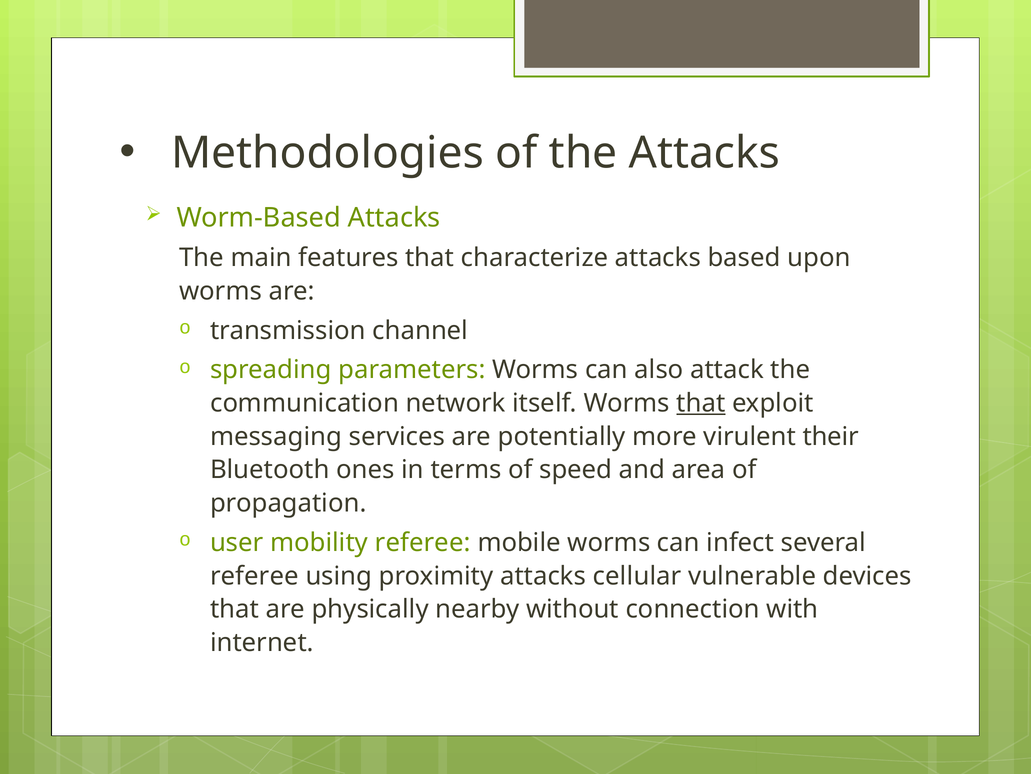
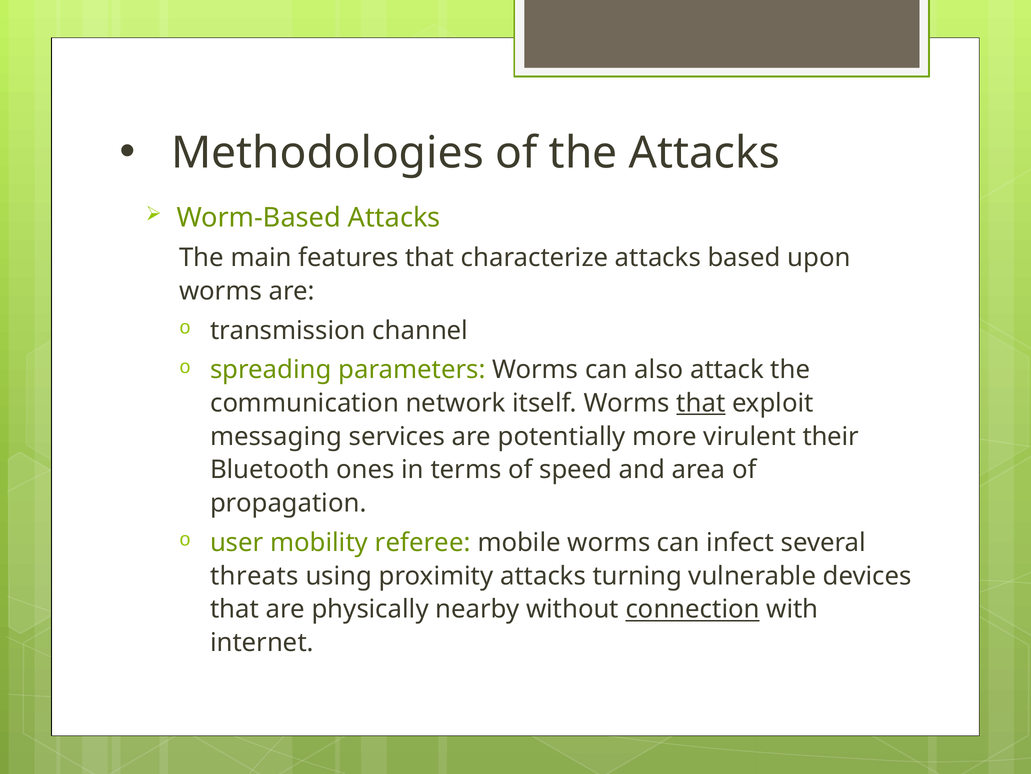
referee at (254, 576): referee -> threats
cellular: cellular -> turning
connection underline: none -> present
